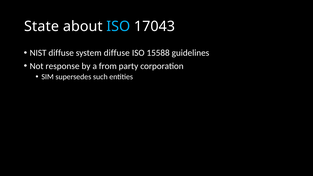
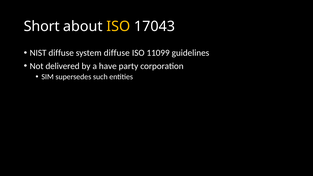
State: State -> Short
ISO at (118, 26) colour: light blue -> yellow
15588: 15588 -> 11099
response: response -> delivered
from: from -> have
